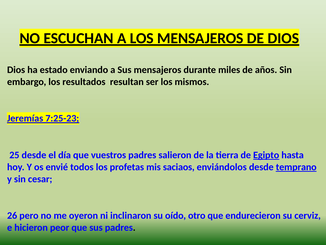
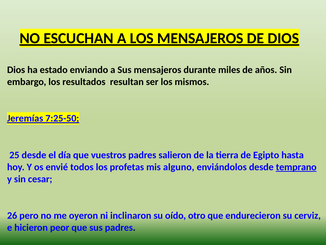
7:25-23: 7:25-23 -> 7:25-50
Egipto underline: present -> none
saciaos: saciaos -> alguno
